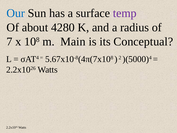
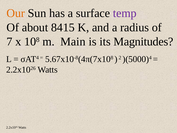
Our colour: blue -> orange
4280: 4280 -> 8415
Conceptual: Conceptual -> Magnitudes
